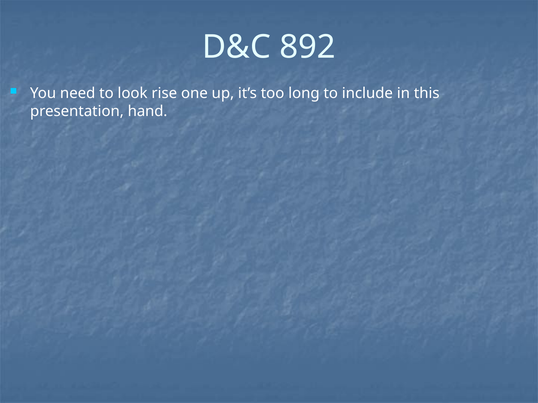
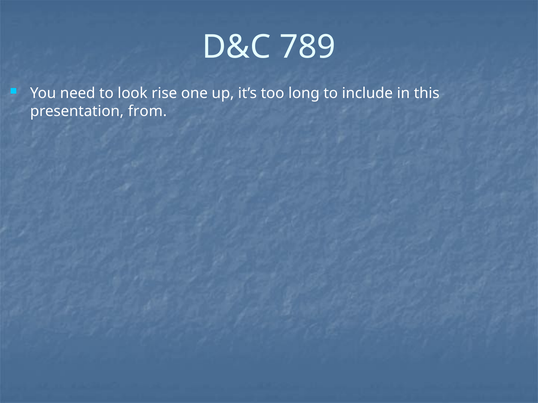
892: 892 -> 789
hand: hand -> from
